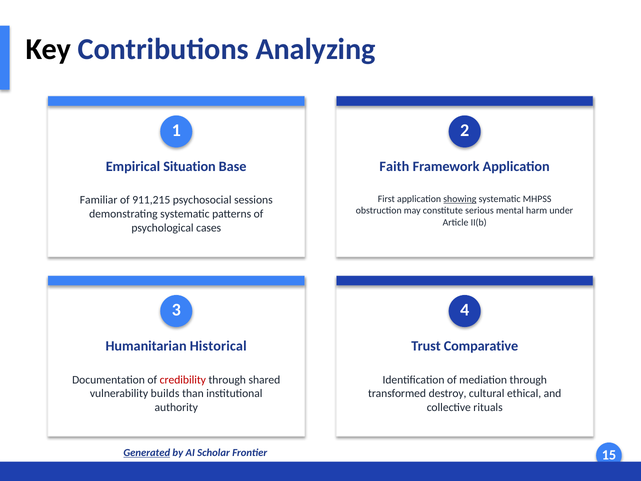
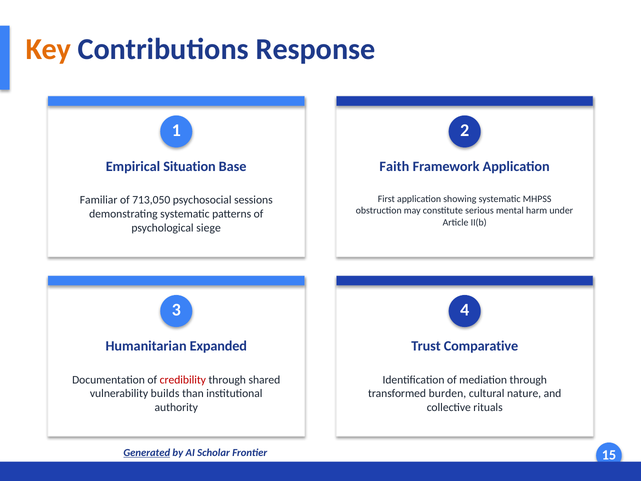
Key colour: black -> orange
Analyzing: Analyzing -> Response
showing underline: present -> none
911,215: 911,215 -> 713,050
cases: cases -> siege
Historical: Historical -> Expanded
destroy: destroy -> burden
ethical: ethical -> nature
